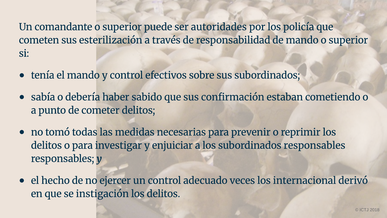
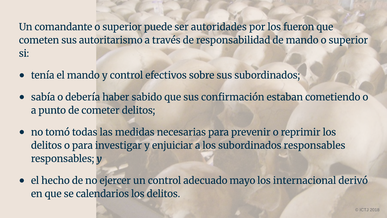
policía: policía -> fueron
esterilización: esterilización -> autoritarismo
veces: veces -> mayo
instigación: instigación -> calendarios
